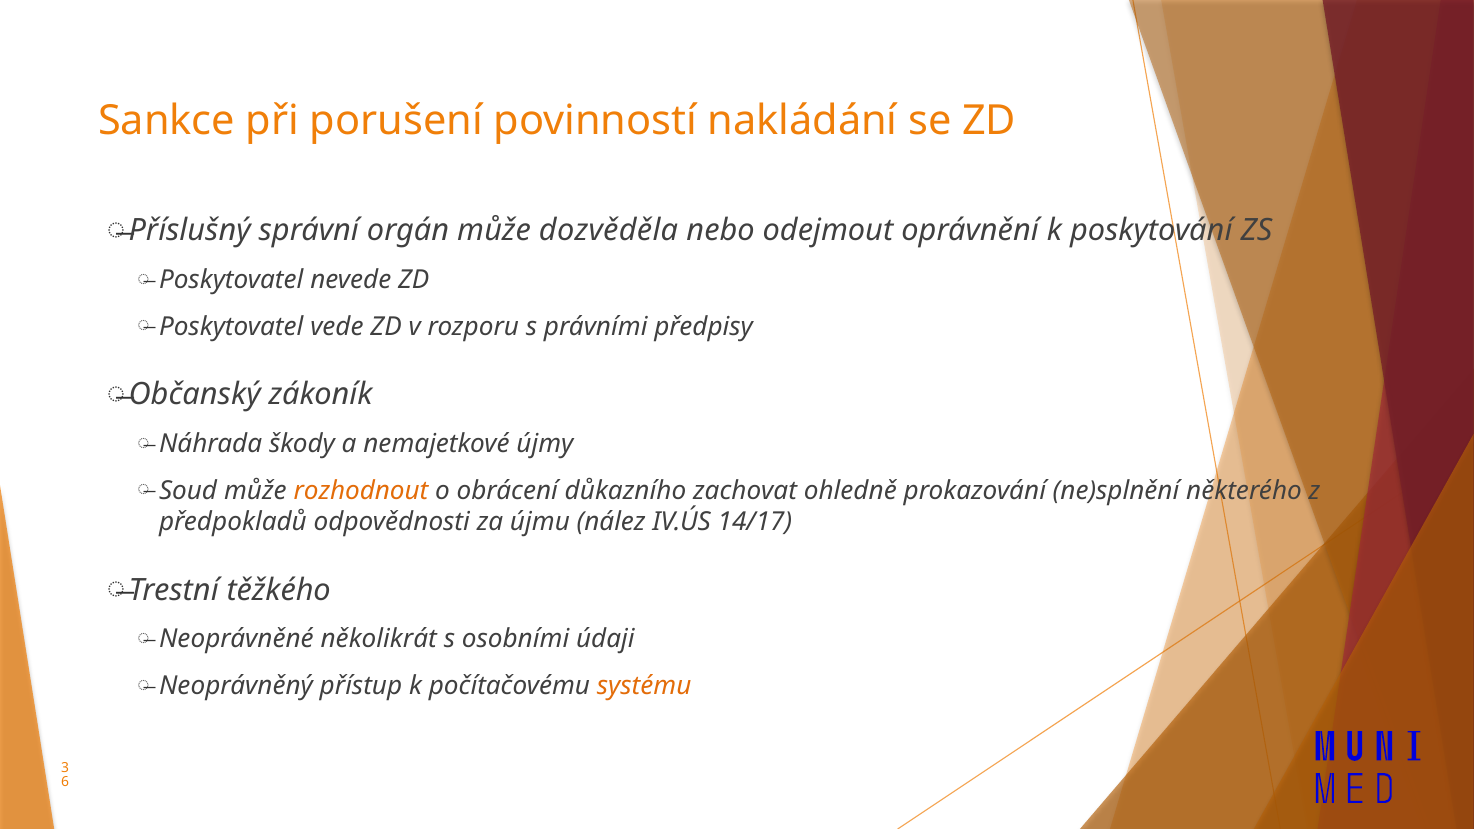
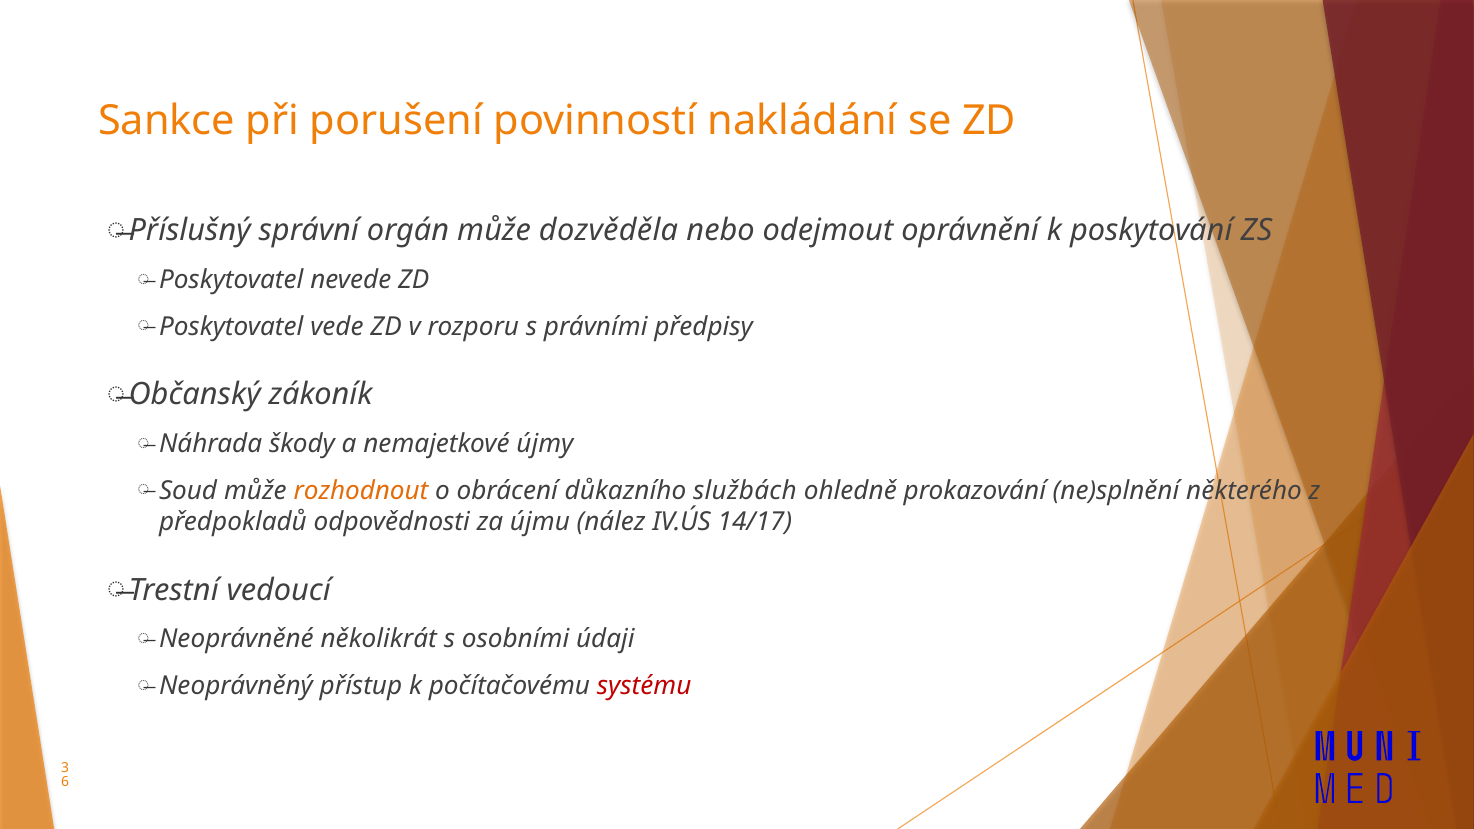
zachovat: zachovat -> službách
těžkého: těžkého -> vedoucí
systému colour: orange -> red
